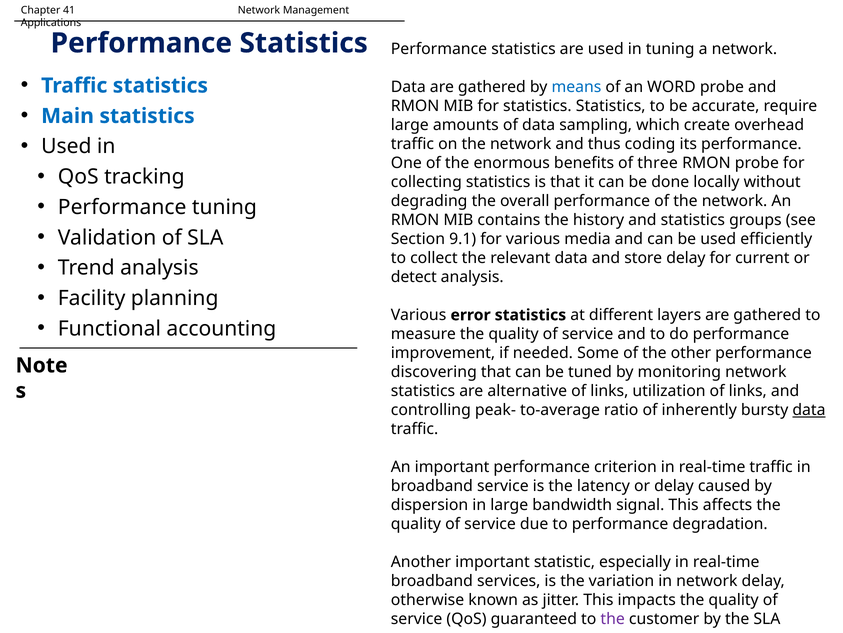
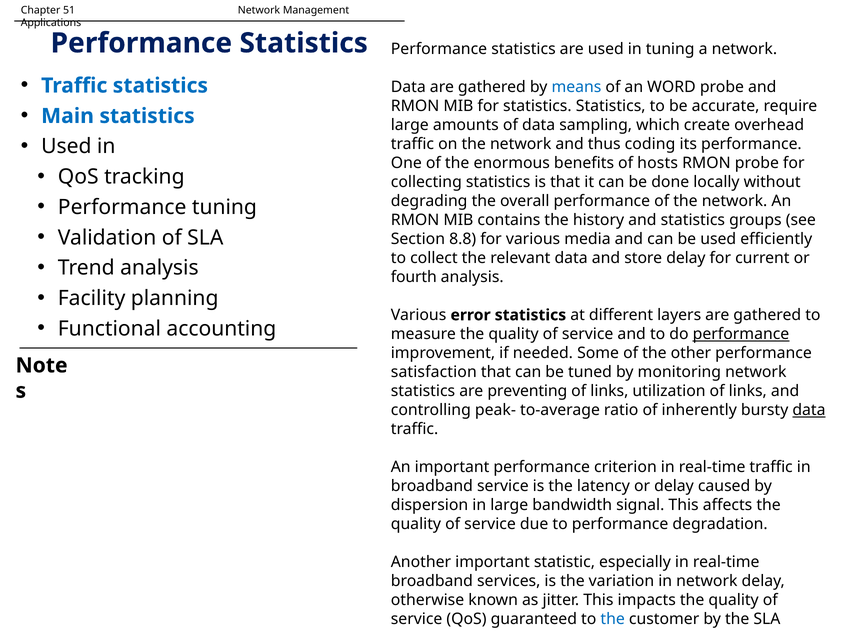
41: 41 -> 51
three: three -> hosts
9.1: 9.1 -> 8.8
detect: detect -> fourth
performance at (741, 334) underline: none -> present
discovering: discovering -> satisfaction
alternative: alternative -> preventing
the at (613, 618) colour: purple -> blue
